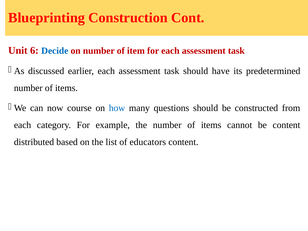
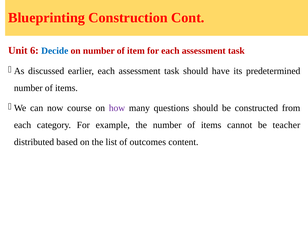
how colour: blue -> purple
be content: content -> teacher
educators: educators -> outcomes
